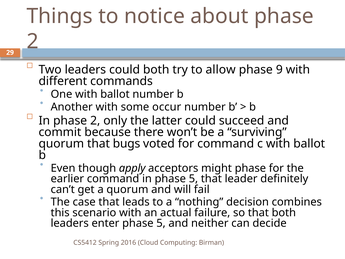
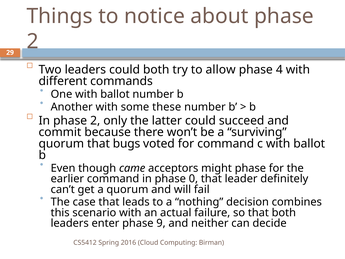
9: 9 -> 4
occur: occur -> these
apply: apply -> came
in phase 5: 5 -> 0
enter phase 5: 5 -> 9
